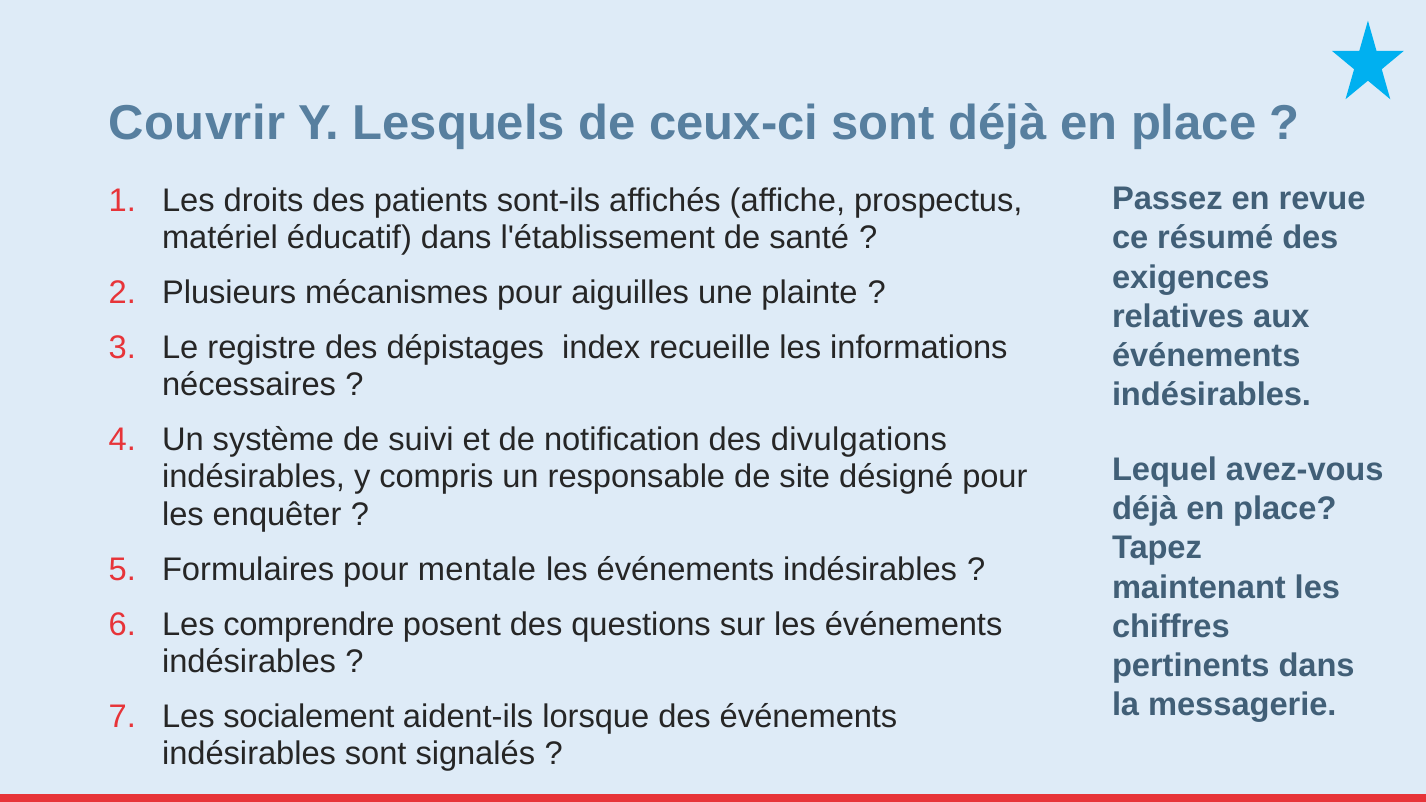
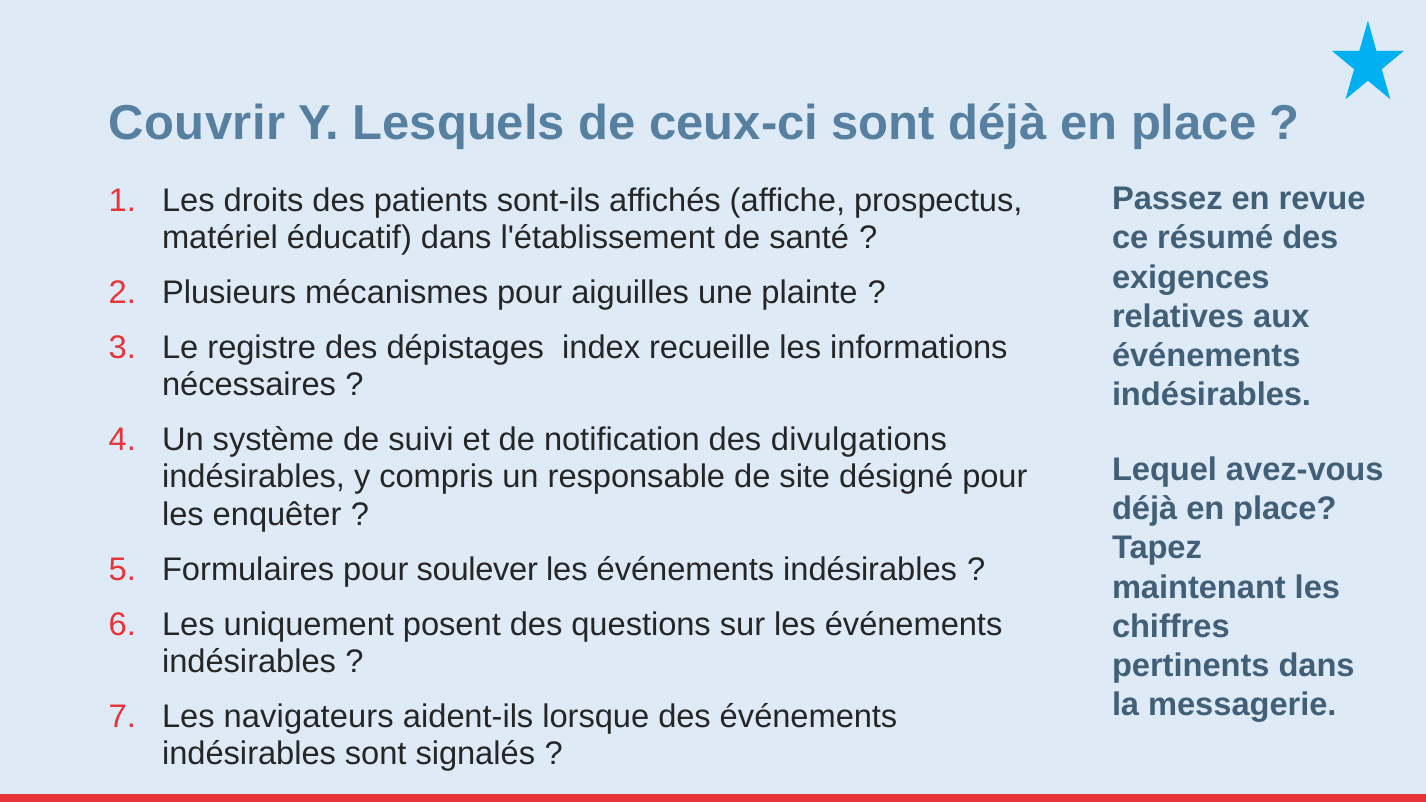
mentale: mentale -> soulever
comprendre: comprendre -> uniquement
socialement: socialement -> navigateurs
